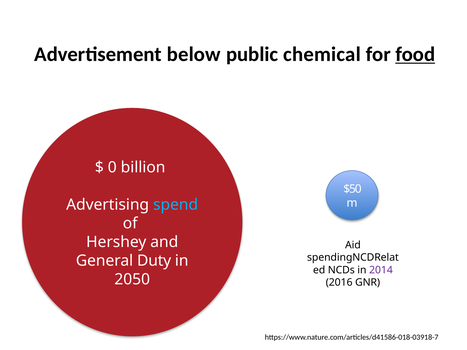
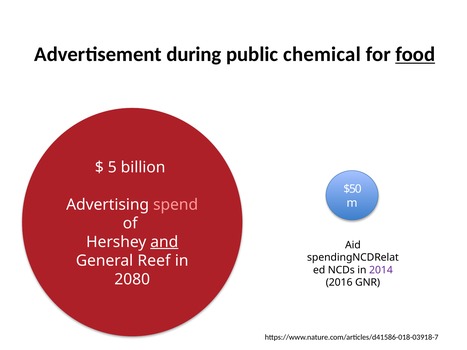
below: below -> during
0: 0 -> 5
spend colour: light blue -> pink
and underline: none -> present
Duty: Duty -> Reef
2050: 2050 -> 2080
